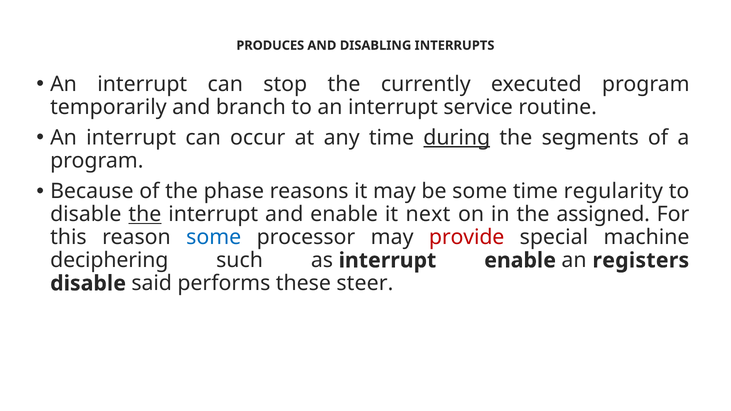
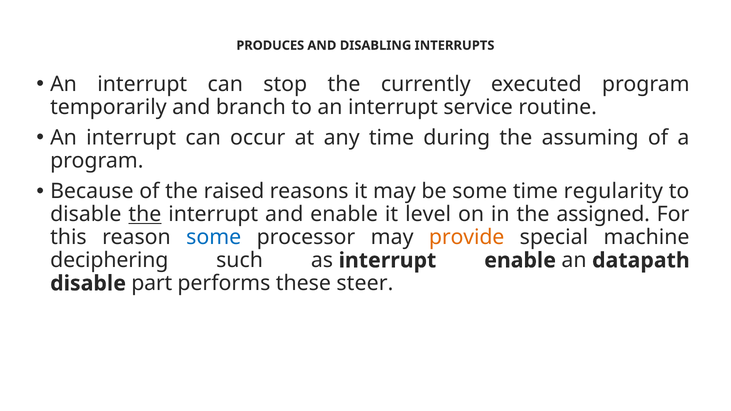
during underline: present -> none
segments: segments -> assuming
phase: phase -> raised
next: next -> level
provide colour: red -> orange
registers: registers -> datapath
said: said -> part
